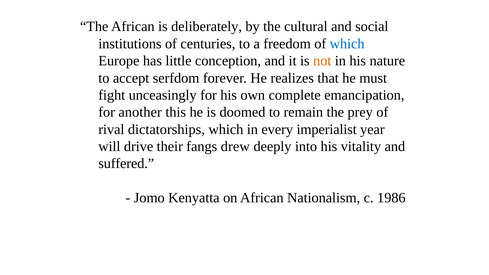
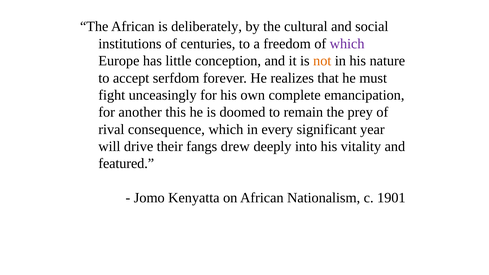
which at (347, 44) colour: blue -> purple
dictatorships: dictatorships -> consequence
imperialist: imperialist -> significant
suffered: suffered -> featured
1986: 1986 -> 1901
